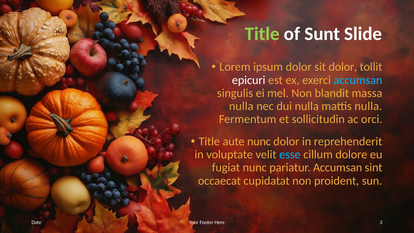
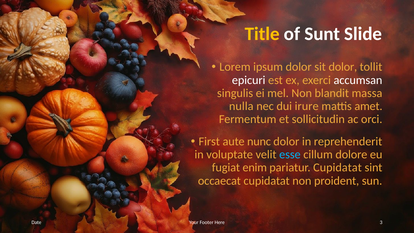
Title at (262, 34) colour: light green -> yellow
accumsan at (358, 80) colour: light blue -> white
dui nulla: nulla -> irure
mattis nulla: nulla -> amet
Title at (209, 142): Title -> First
fugiat nunc: nunc -> enim
pariatur Accumsan: Accumsan -> Cupidatat
